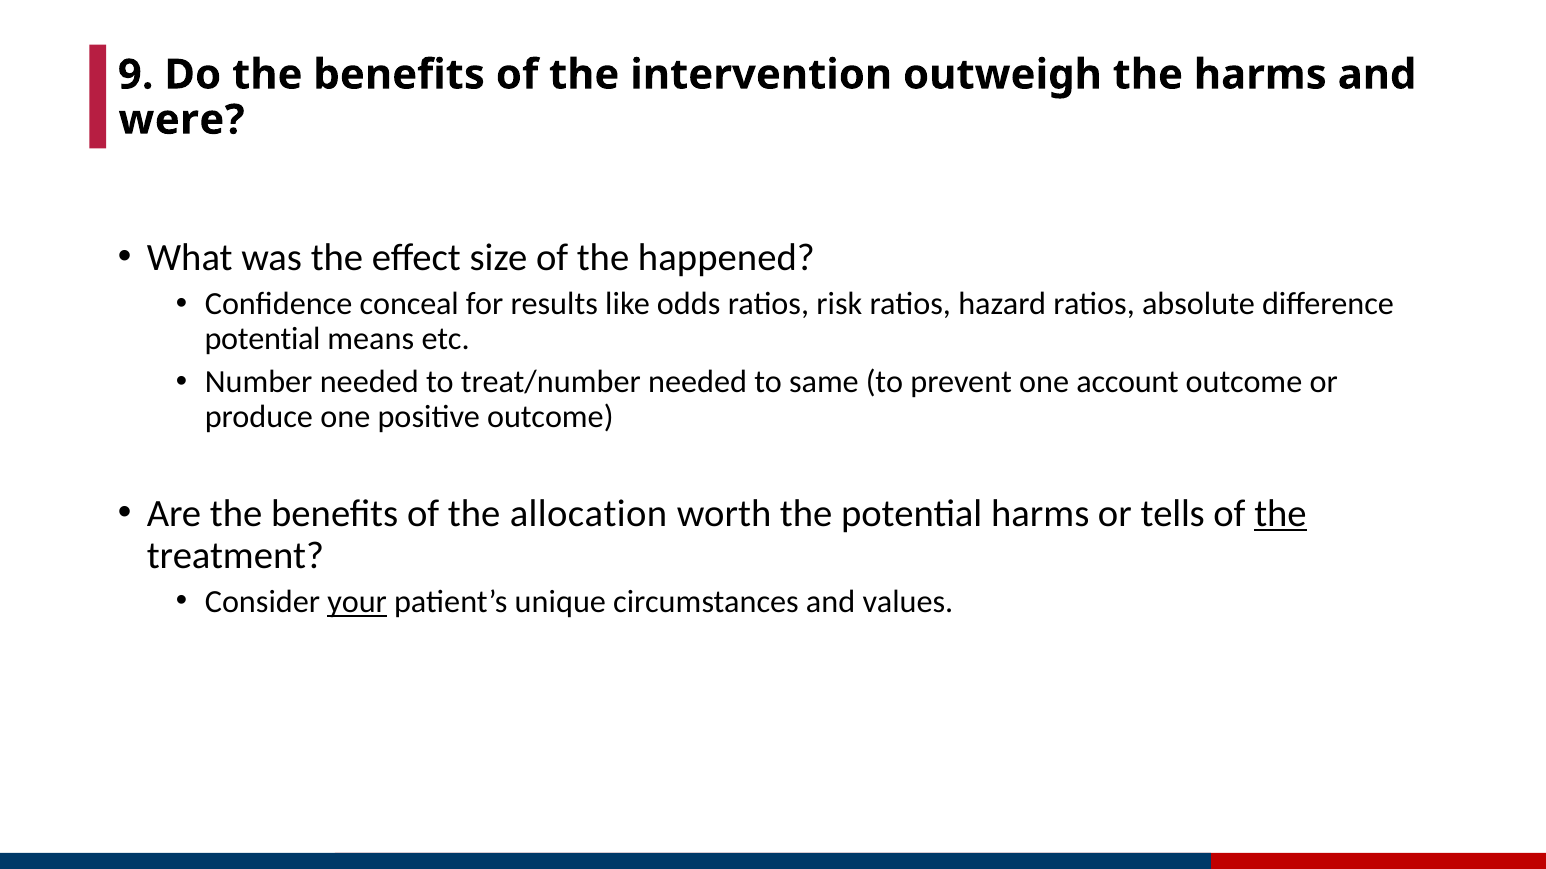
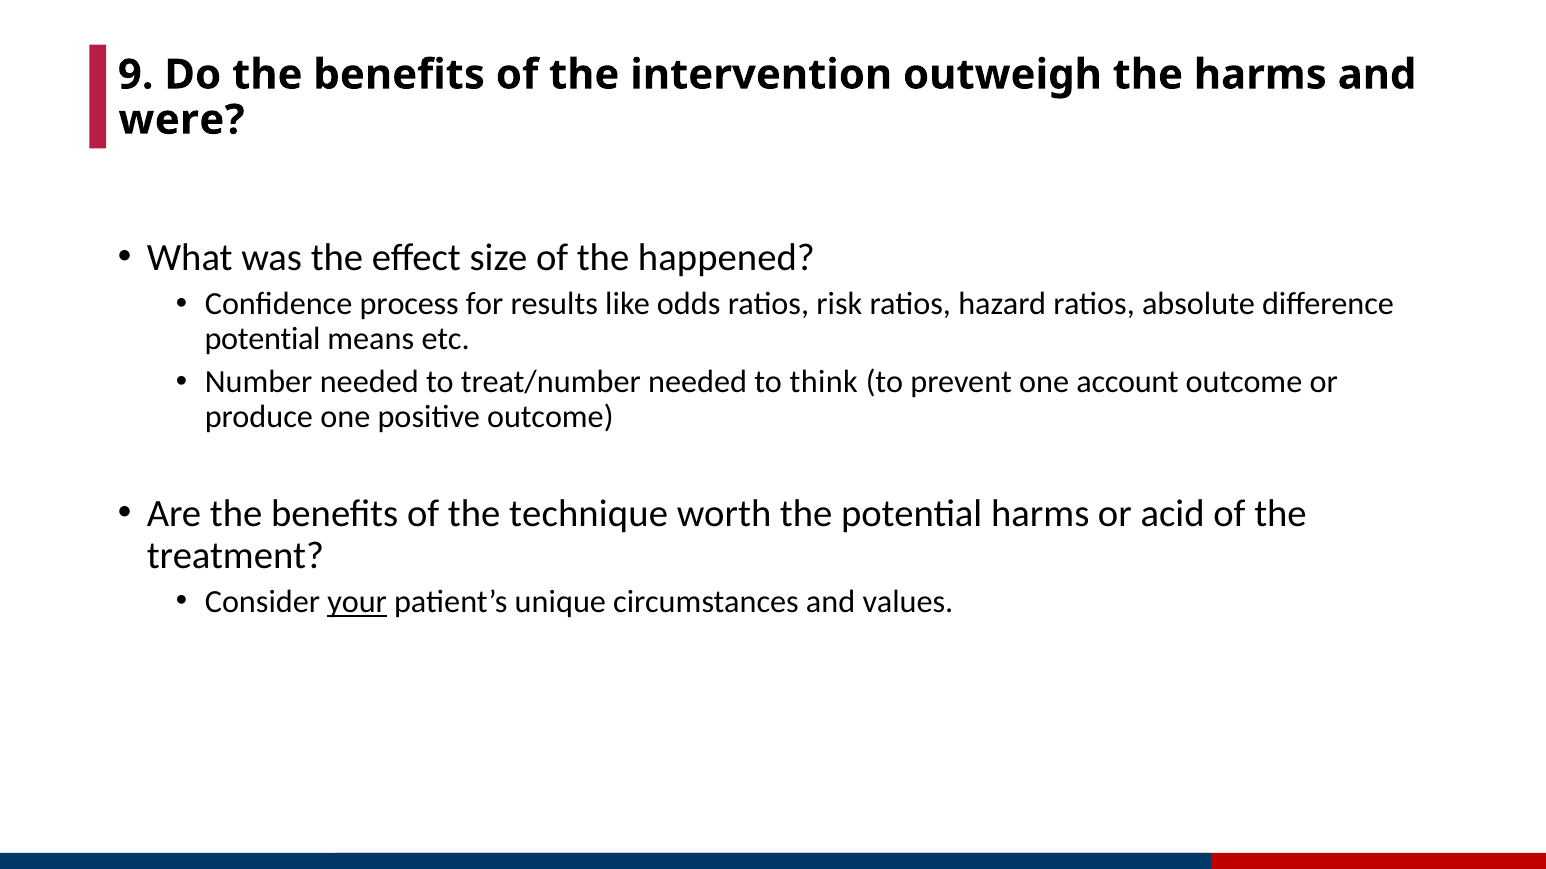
conceal: conceal -> process
same: same -> think
allocation: allocation -> technique
tells: tells -> acid
the at (1281, 514) underline: present -> none
